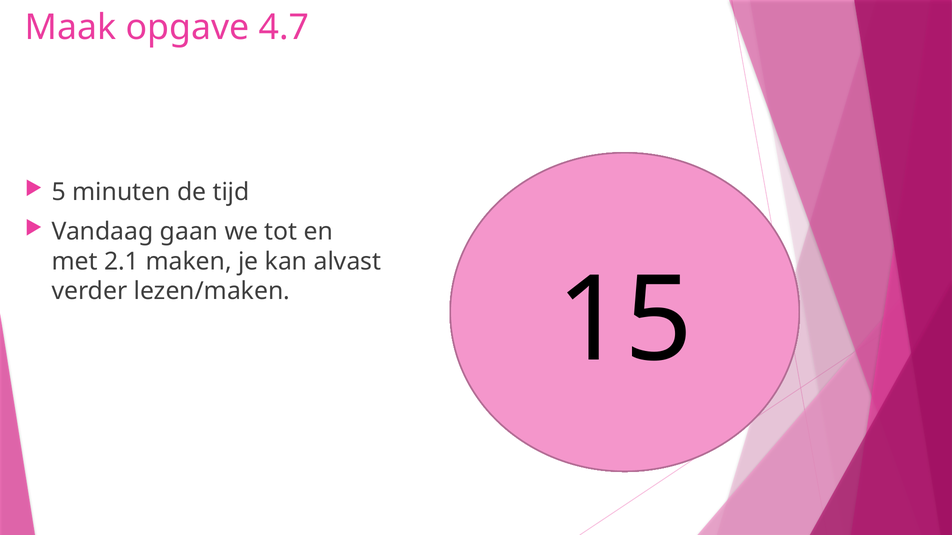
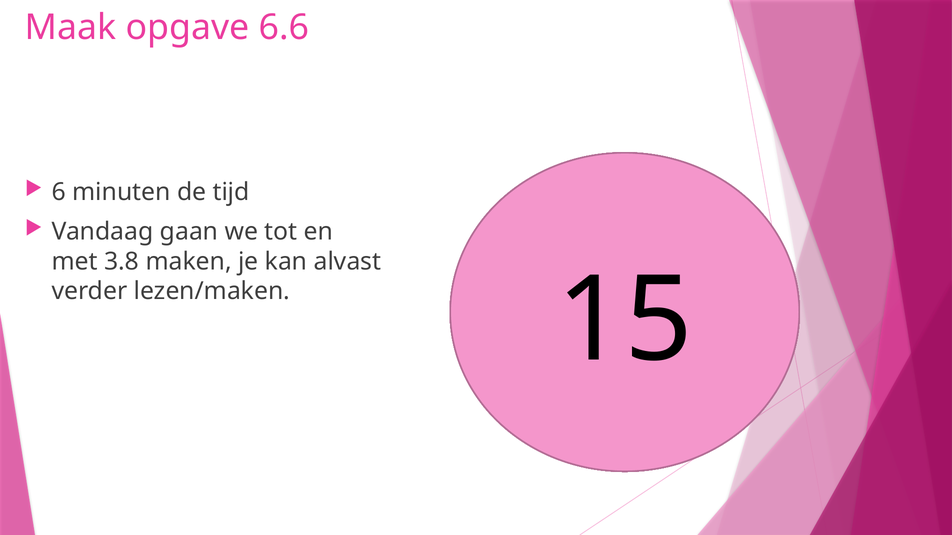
4.7: 4.7 -> 6.6
5: 5 -> 6
2.1: 2.1 -> 3.8
